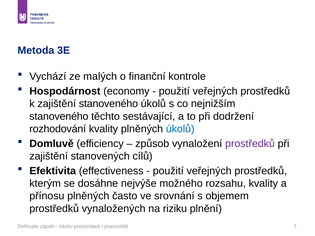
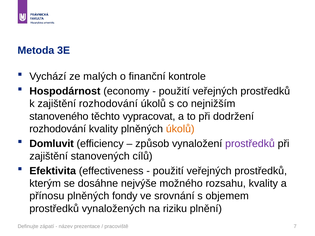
zajištění stanoveného: stanoveného -> rozhodování
sestávající: sestávající -> vypracovat
úkolů at (180, 129) colour: blue -> orange
Domluvě: Domluvě -> Domluvit
často: často -> fondy
